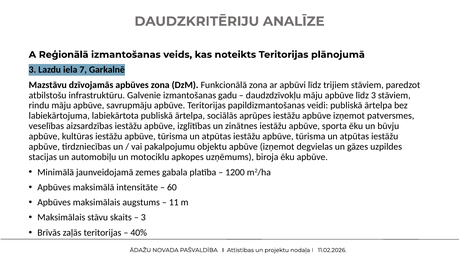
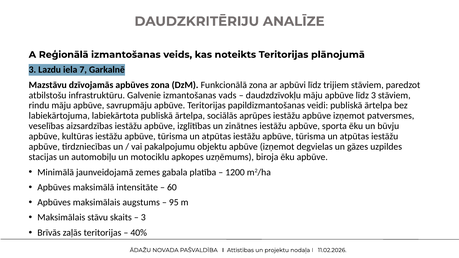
gadu: gadu -> vads
11: 11 -> 95
